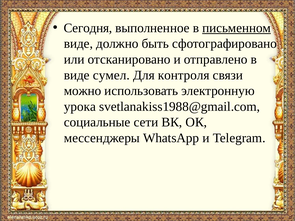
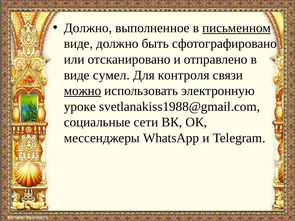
Сегодня at (88, 28): Сегодня -> Должно
можно underline: none -> present
урока: урока -> уроке
